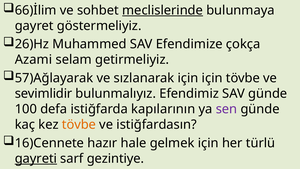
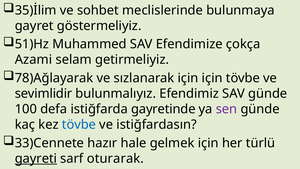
66)İlim: 66)İlim -> 35)İlim
meclislerinde underline: present -> none
26)Hz: 26)Hz -> 51)Hz
57)Ağlayarak: 57)Ağlayarak -> 78)Ağlayarak
kapılarının: kapılarının -> gayretinde
tövbe at (79, 124) colour: orange -> blue
16)Cennete: 16)Cennete -> 33)Cennete
gezintiye: gezintiye -> oturarak
